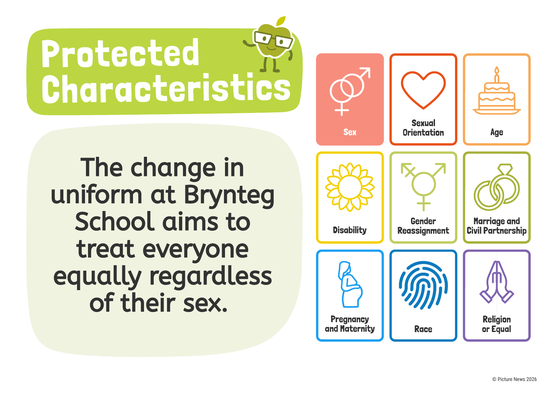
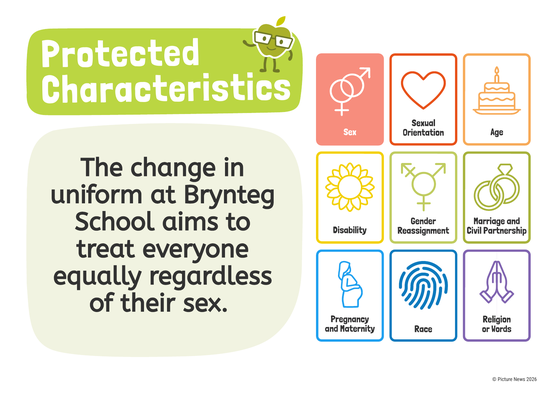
Equal: Equal -> Words
